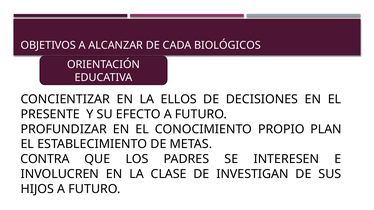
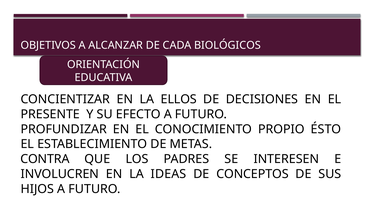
PLAN: PLAN -> ÉSTO
CLASE: CLASE -> IDEAS
INVESTIGAN: INVESTIGAN -> CONCEPTOS
